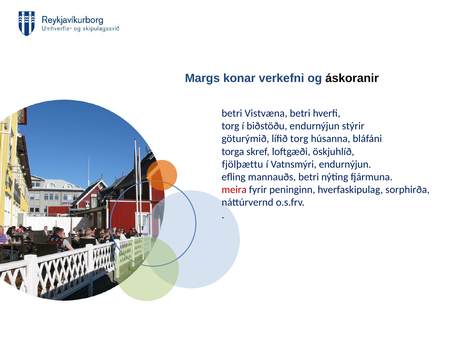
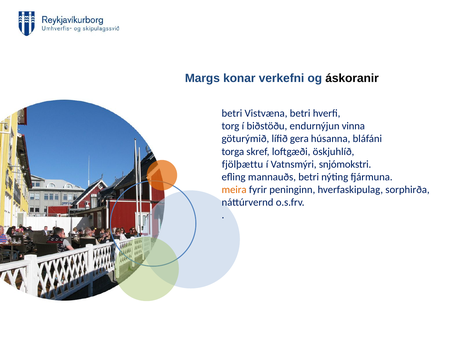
stýrir: stýrir -> vinna
lífið torg: torg -> gera
Vatnsmýri endurnýjun: endurnýjun -> snjómokstri
meira colour: red -> orange
